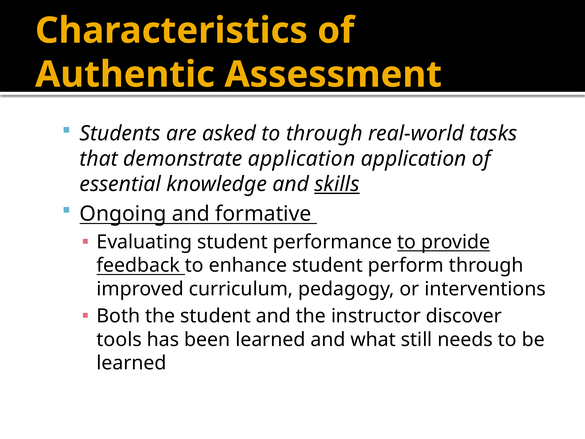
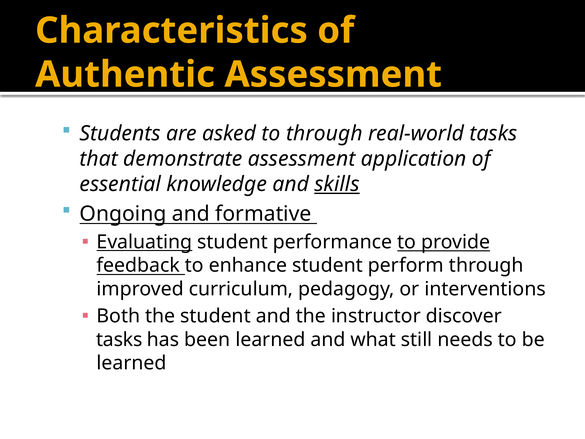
demonstrate application: application -> assessment
Evaluating underline: none -> present
tools at (119, 339): tools -> tasks
